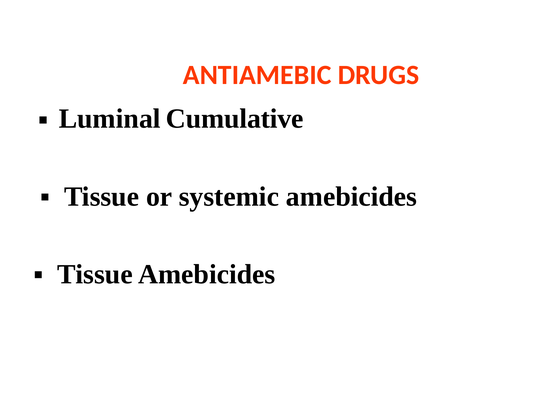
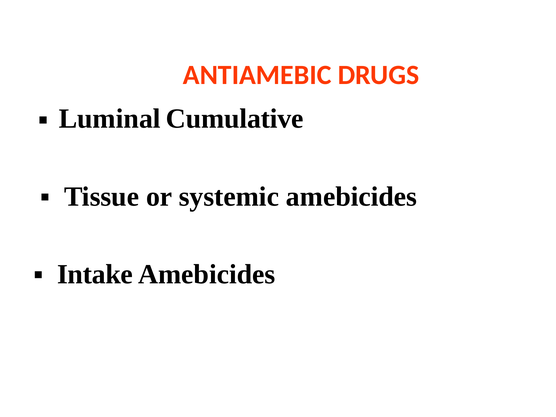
Tissue at (95, 274): Tissue -> Intake
